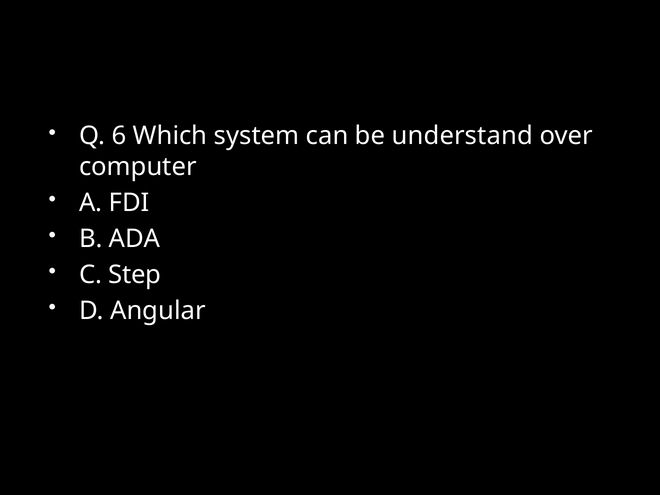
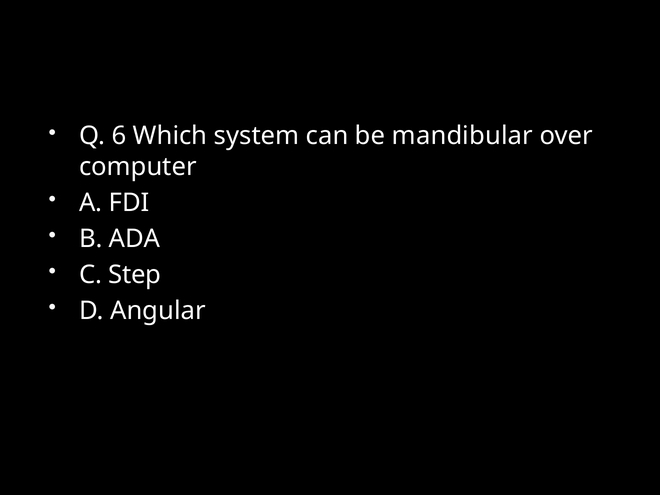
understand: understand -> mandibular
